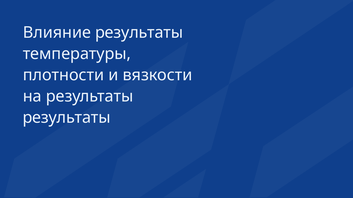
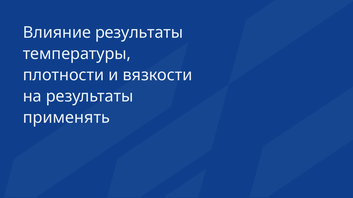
результаты at (67, 118): результаты -> применять
